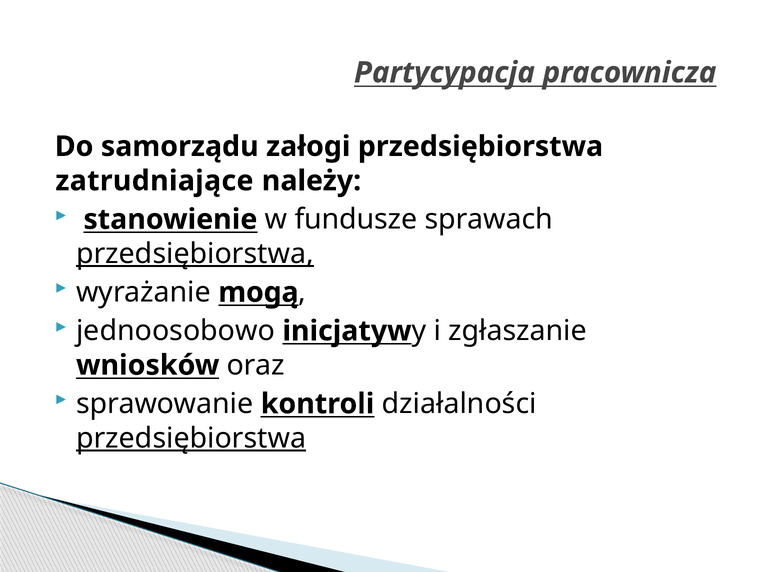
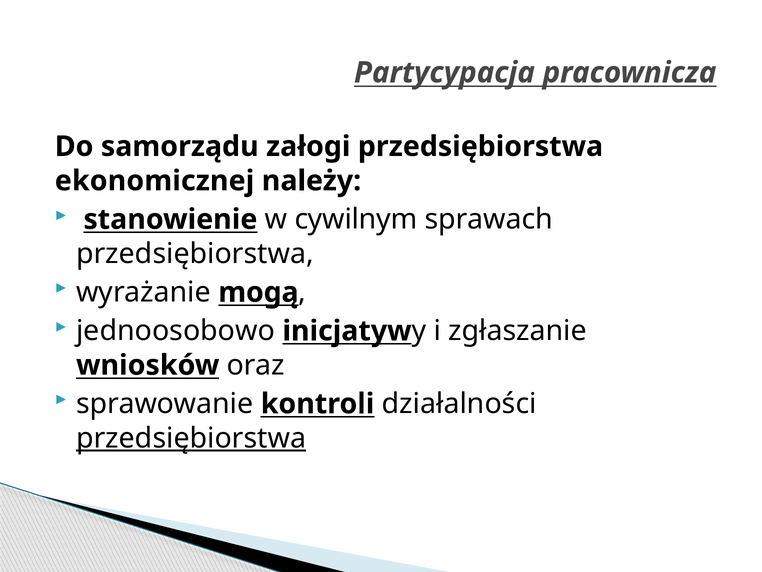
zatrudniające: zatrudniające -> ekonomicznej
fundusze: fundusze -> cywilnym
przedsiębiorstwa at (195, 254) underline: present -> none
